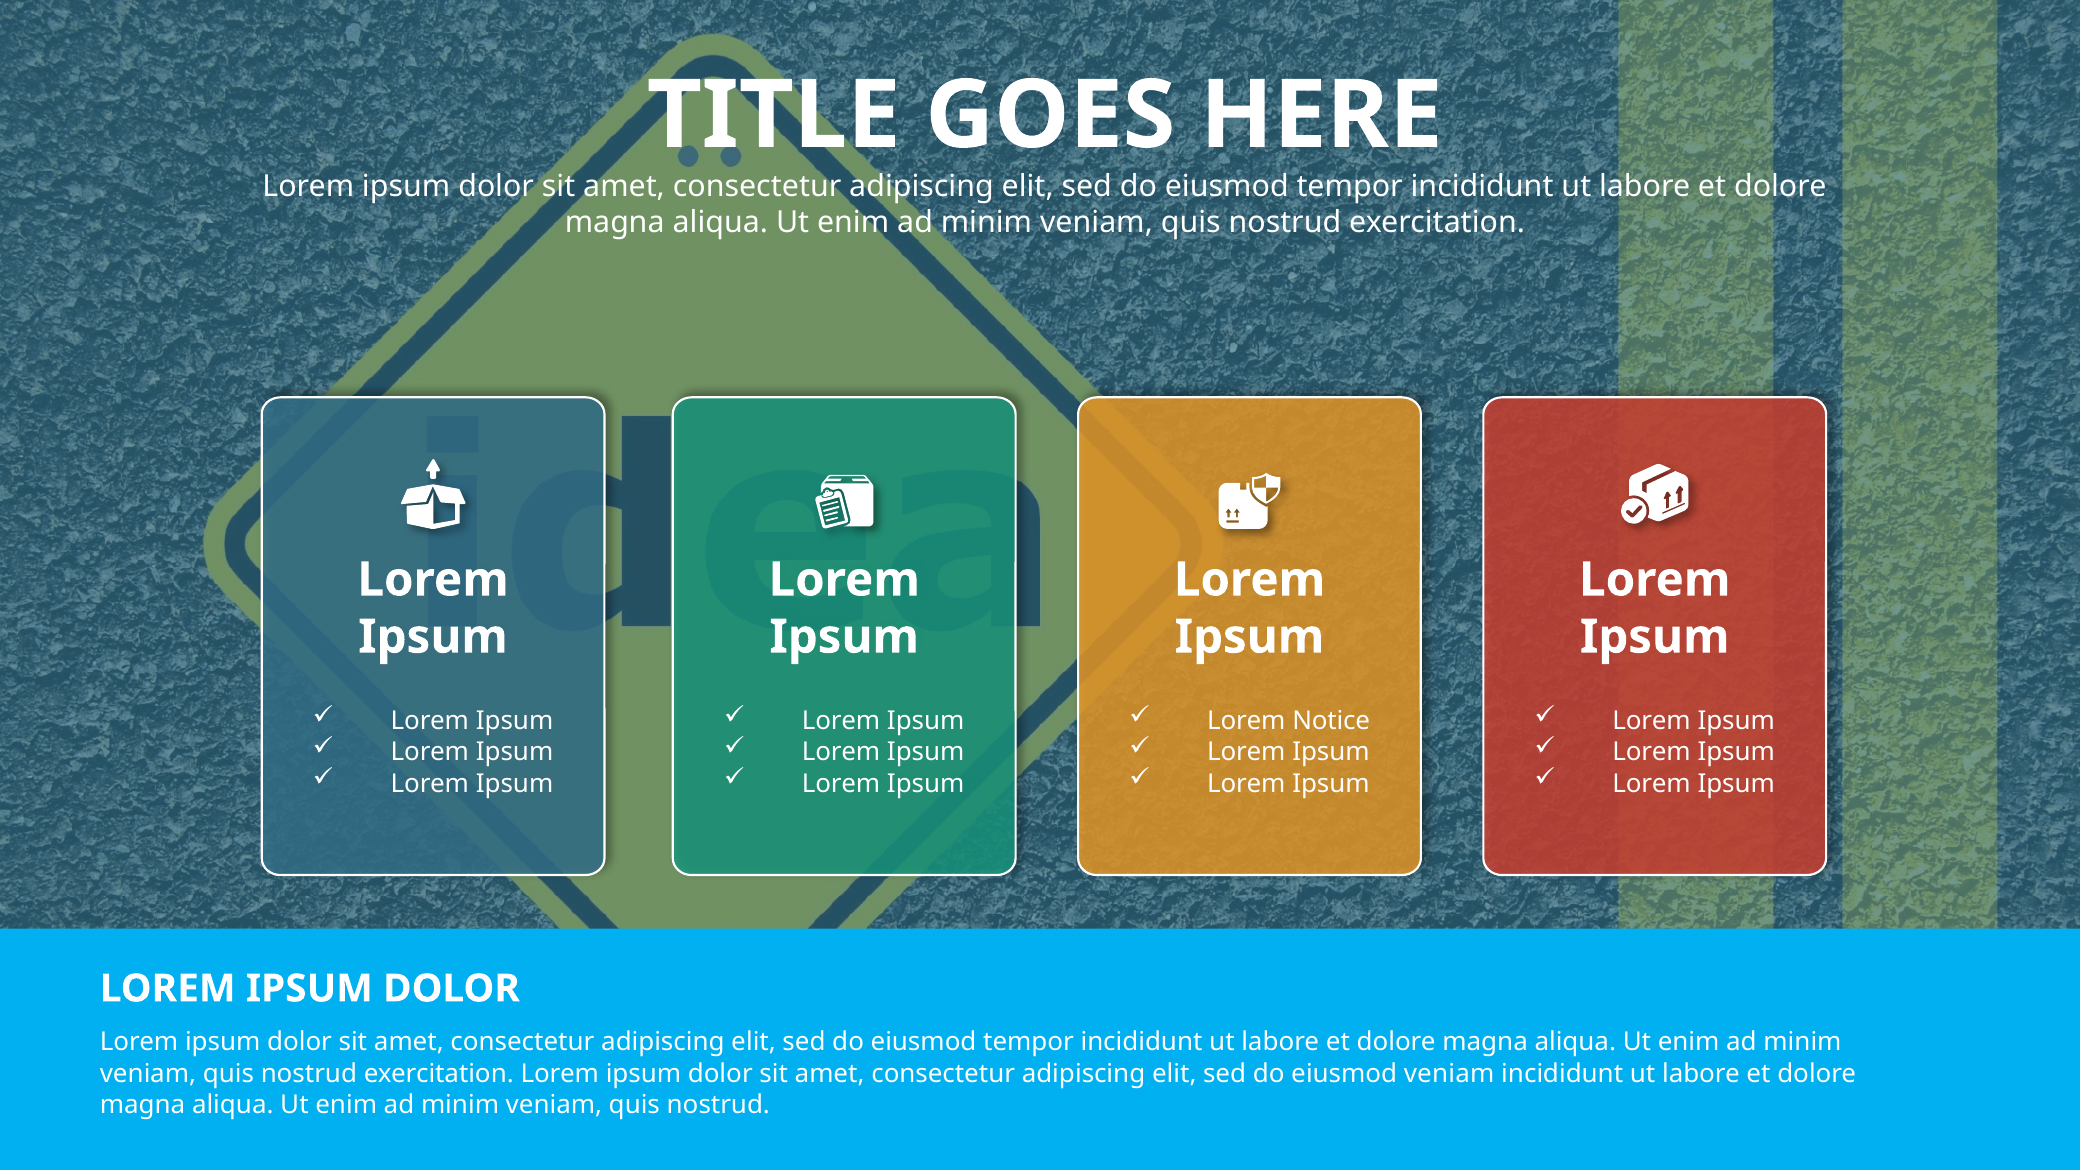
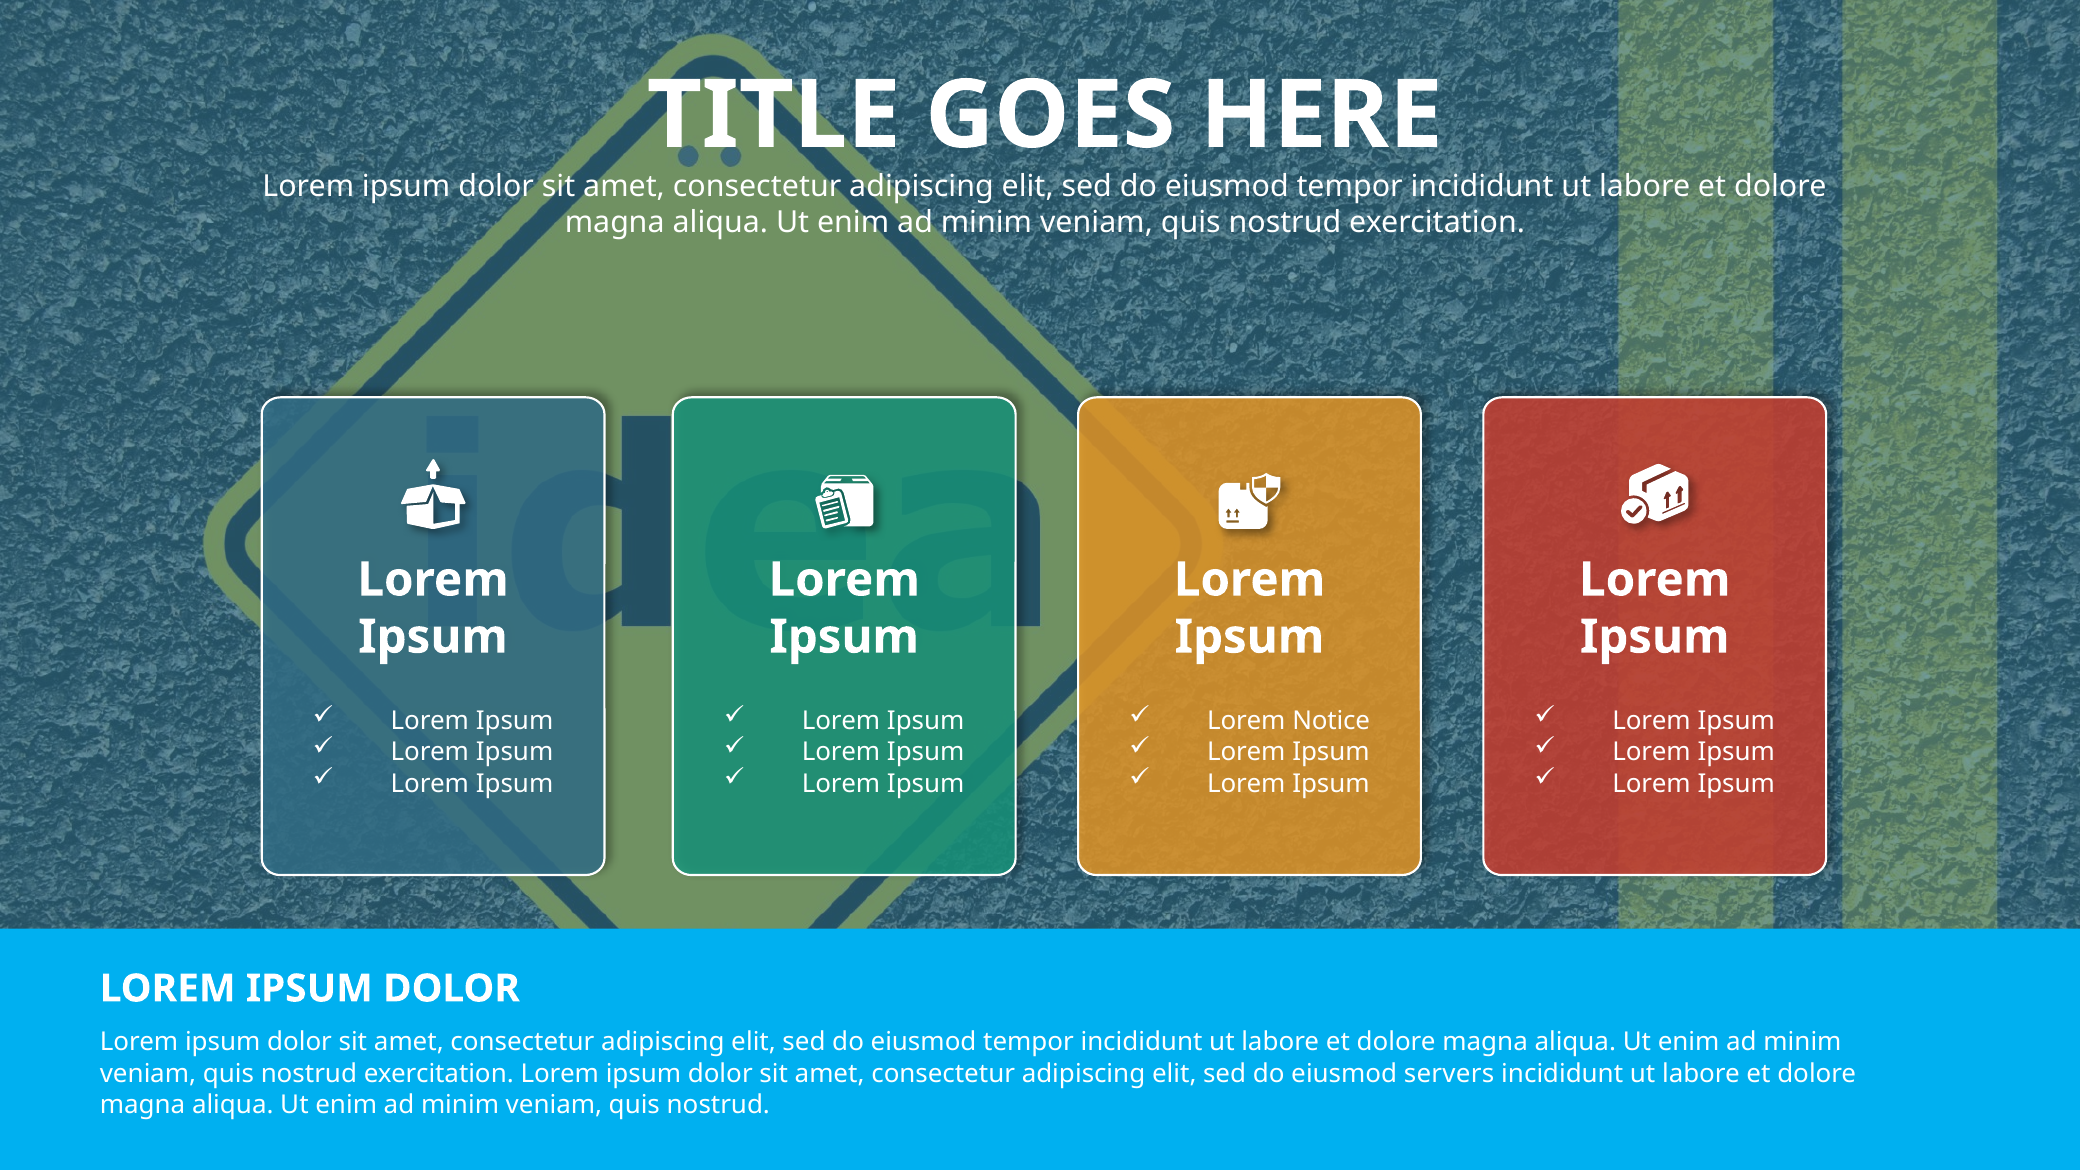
eiusmod veniam: veniam -> servers
